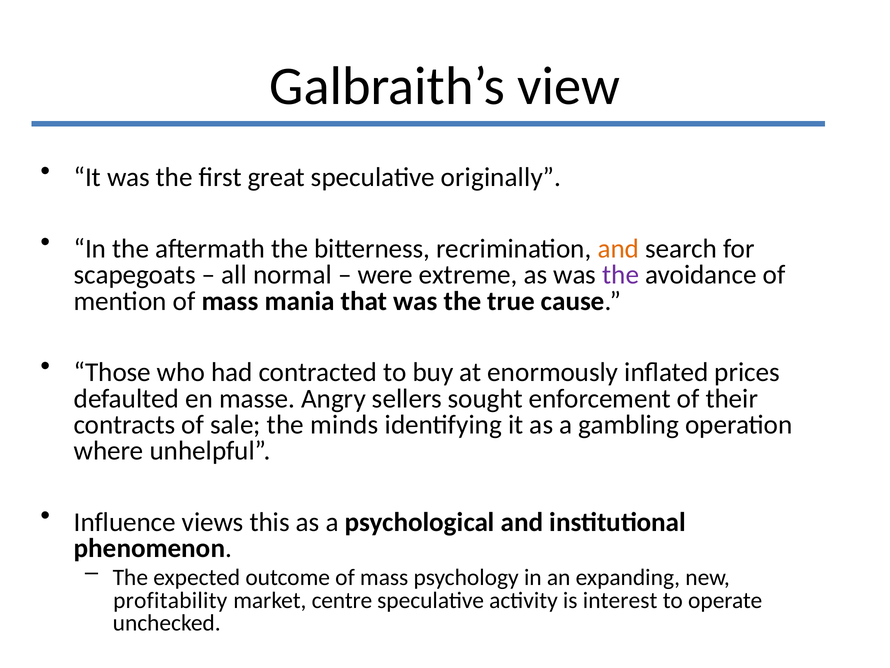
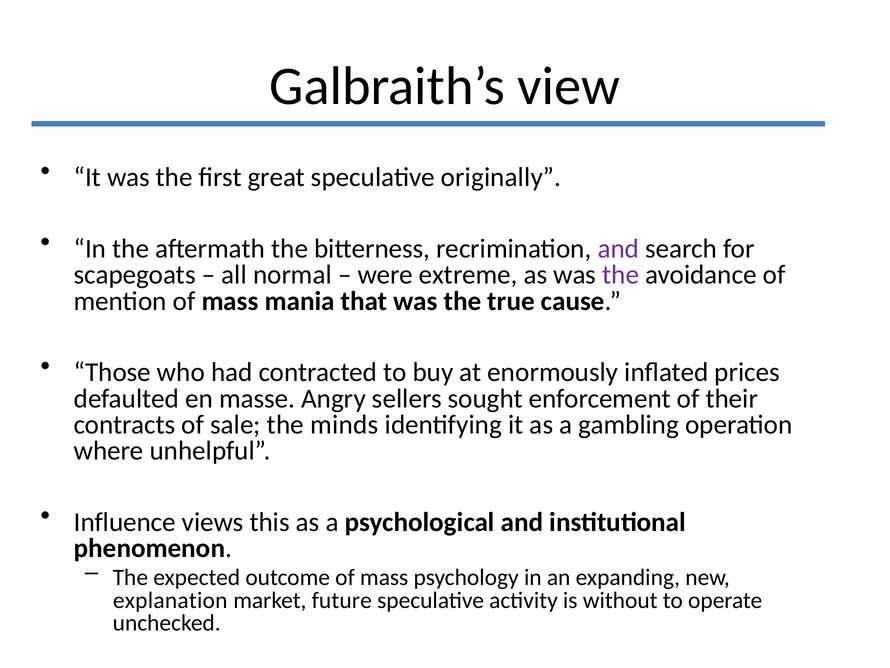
and at (618, 249) colour: orange -> purple
profitability: profitability -> explanation
centre: centre -> future
interest: interest -> without
